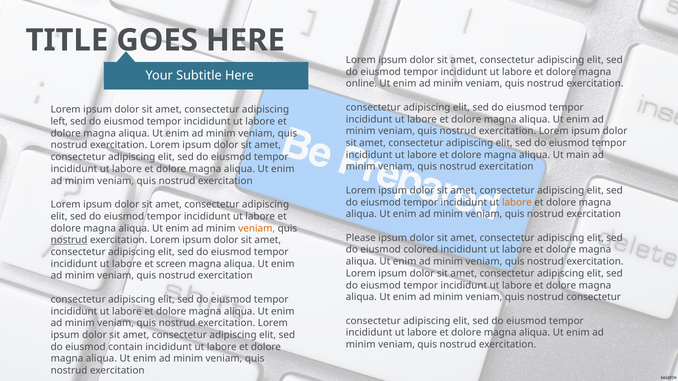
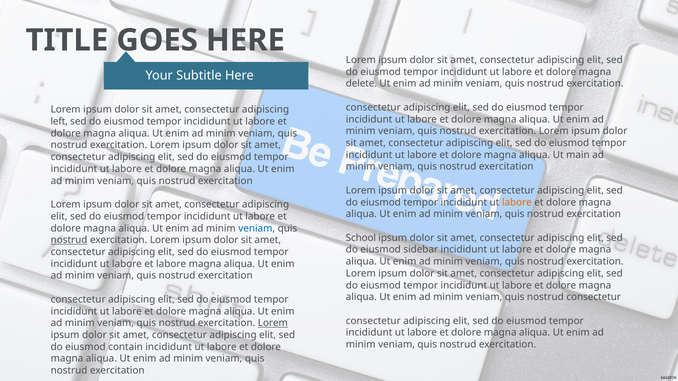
online: online -> delete
veniam at (257, 228) colour: orange -> blue
Please: Please -> School
colored: colored -> sidebar
et screen: screen -> labore
Lorem at (273, 323) underline: none -> present
